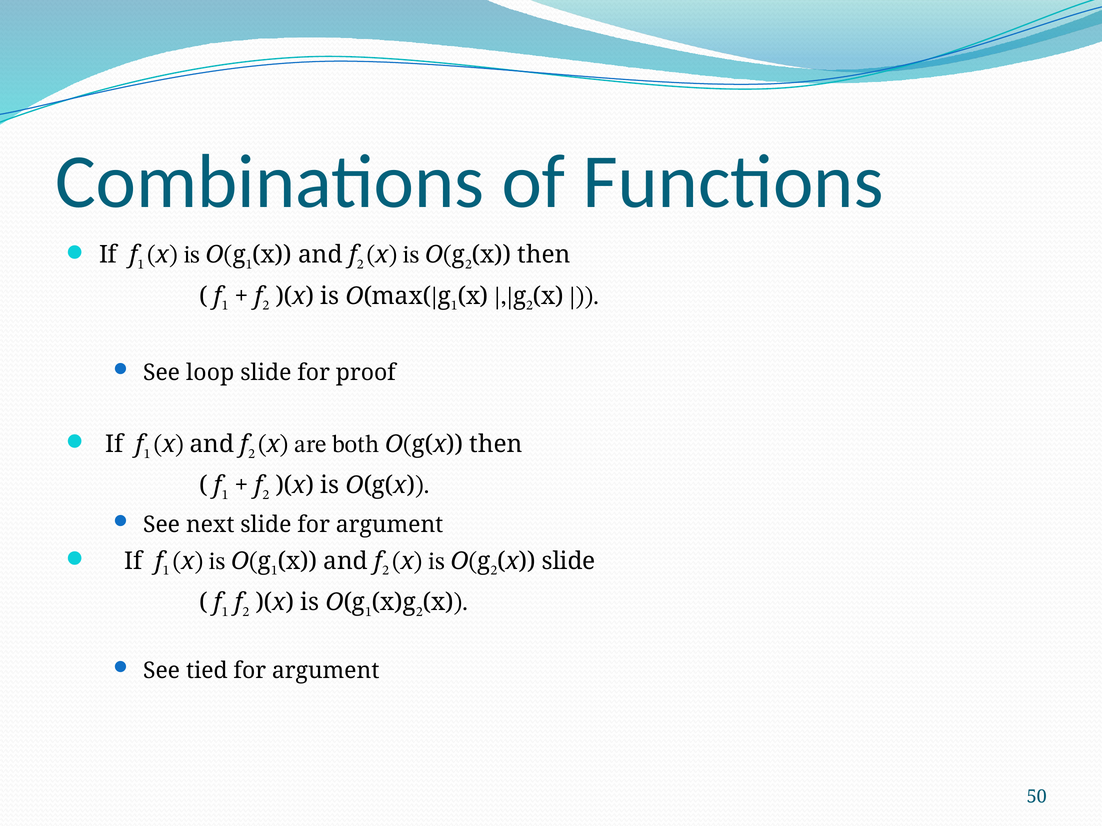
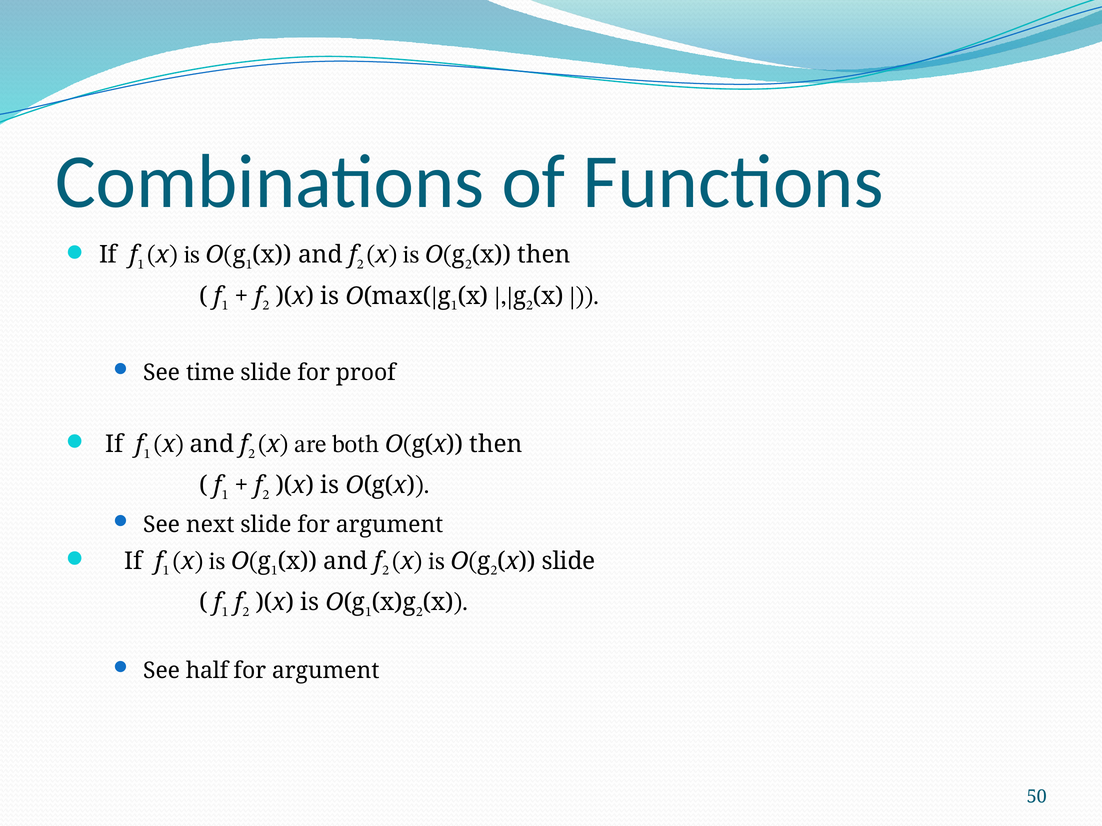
loop: loop -> time
tied: tied -> half
